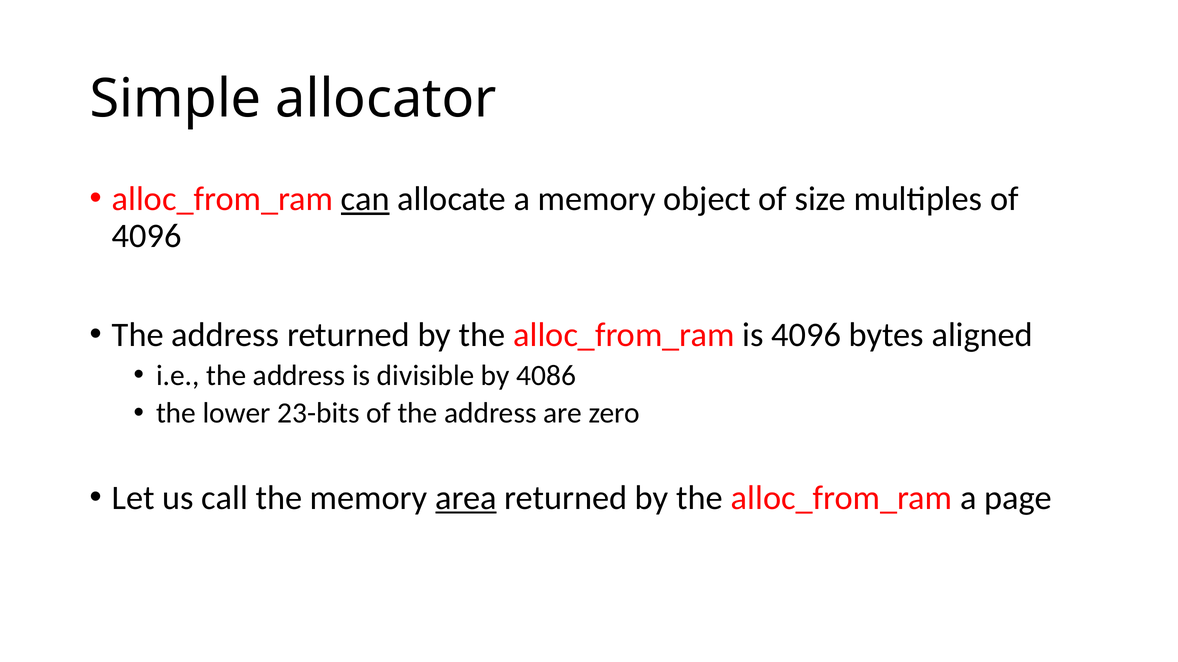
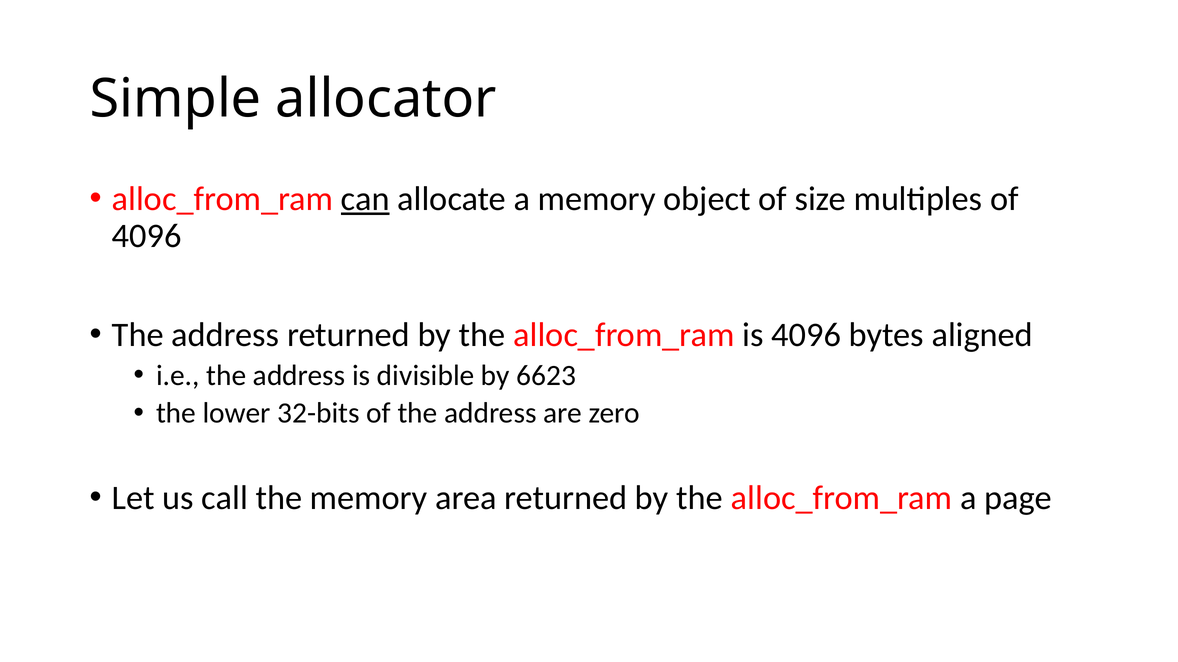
4086: 4086 -> 6623
23-bits: 23-bits -> 32-bits
area underline: present -> none
